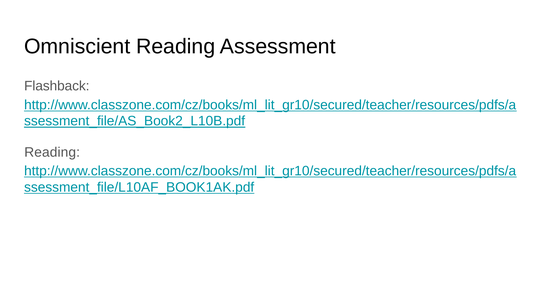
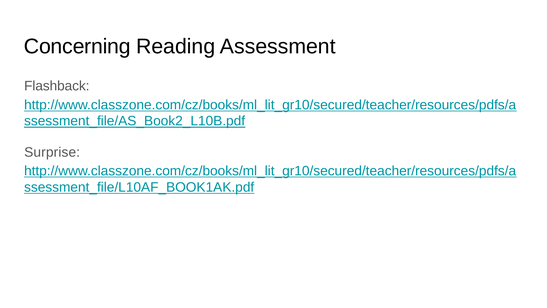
Omniscient: Omniscient -> Concerning
Reading at (52, 152): Reading -> Surprise
